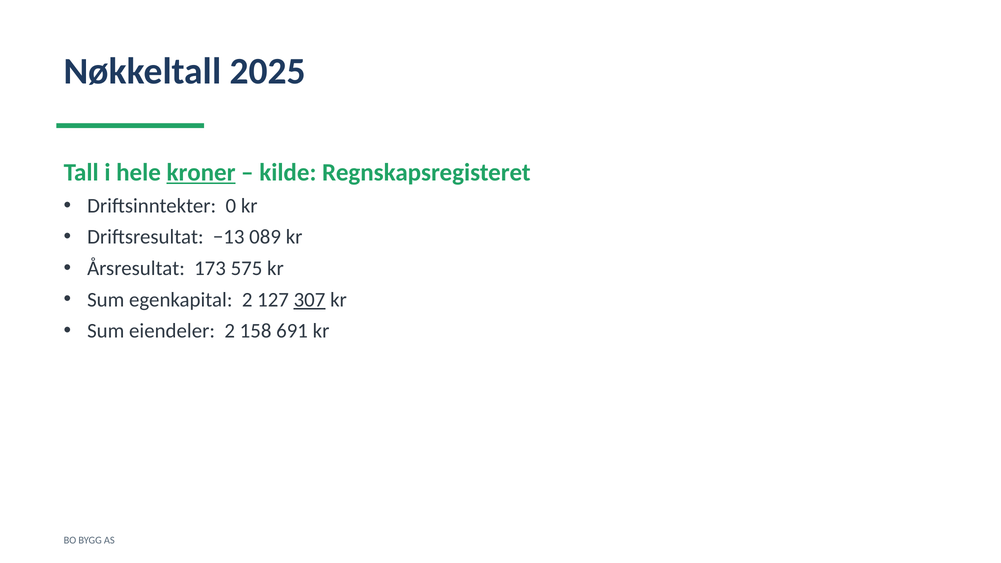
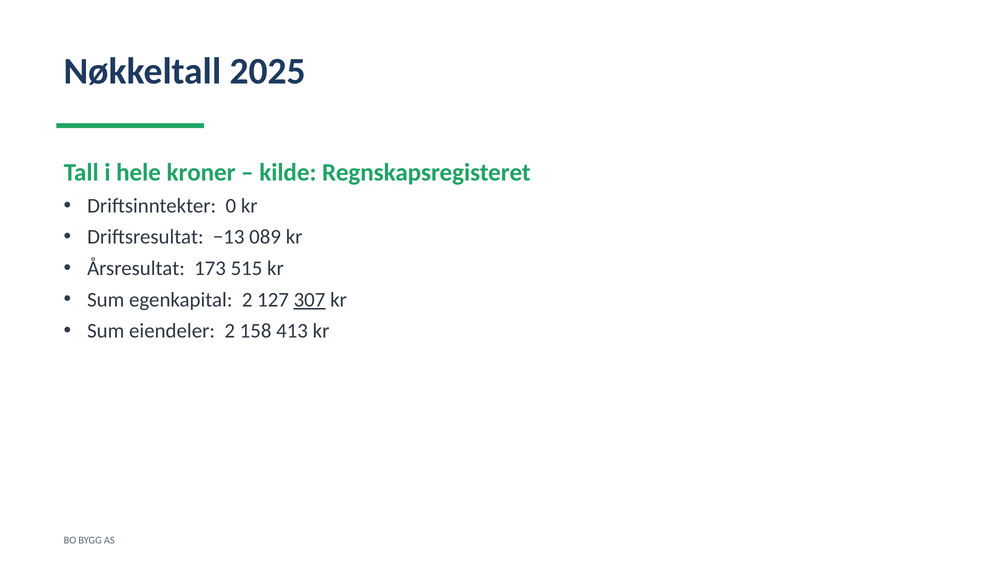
kroner underline: present -> none
575: 575 -> 515
691: 691 -> 413
